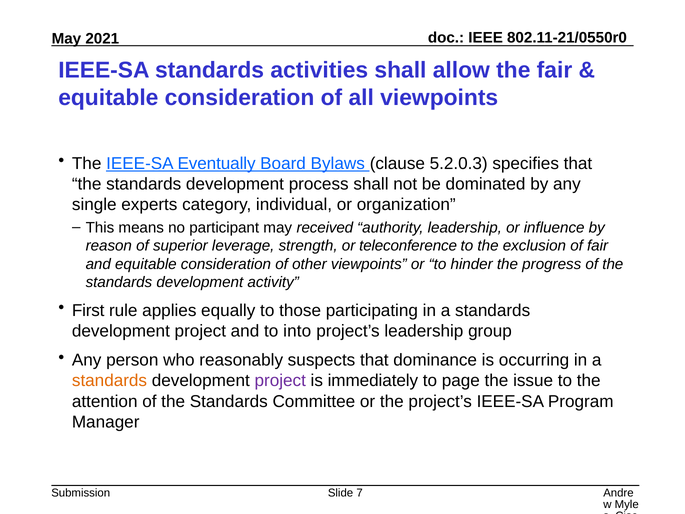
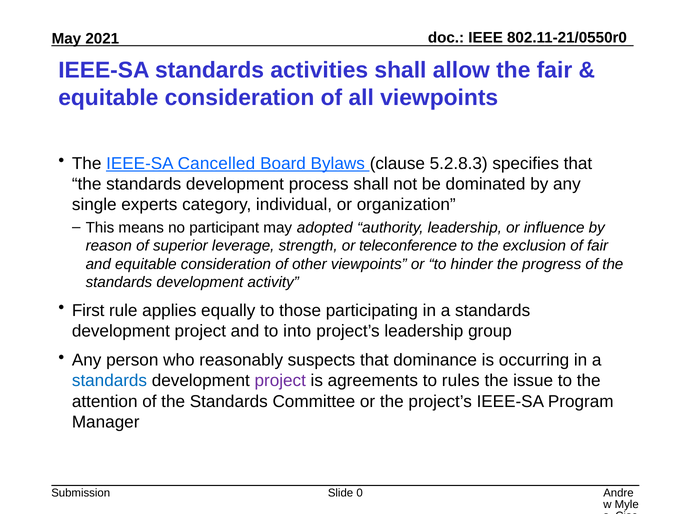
Eventually: Eventually -> Cancelled
5.2.0.3: 5.2.0.3 -> 5.2.8.3
received: received -> adopted
standards at (109, 381) colour: orange -> blue
immediately: immediately -> agreements
page: page -> rules
7: 7 -> 0
